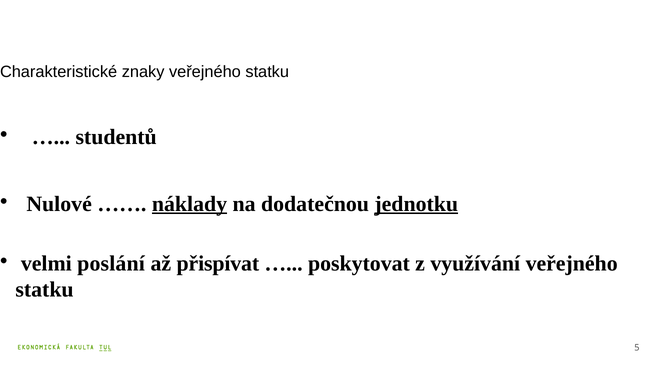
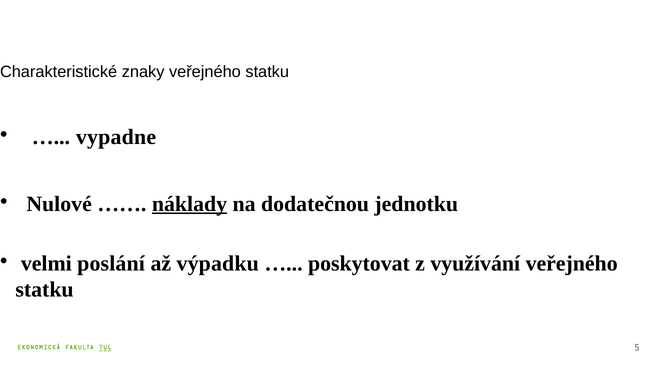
studentů: studentů -> vypadne
jednotku underline: present -> none
přispívat: přispívat -> výpadku
